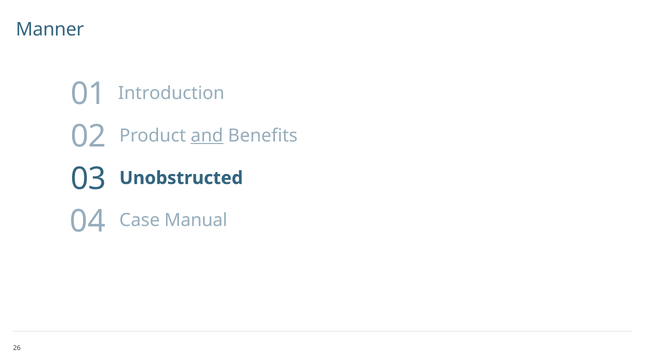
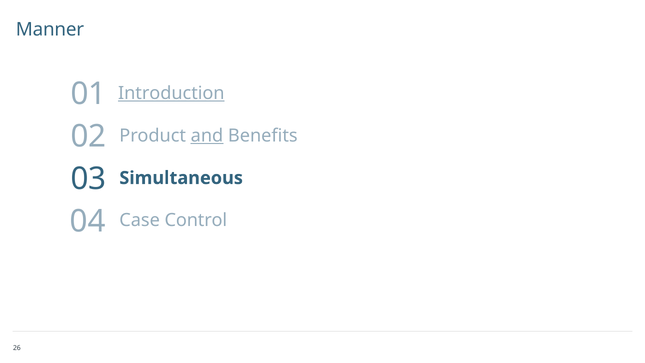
Introduction underline: none -> present
Unobstructed: Unobstructed -> Simultaneous
Manual: Manual -> Control
